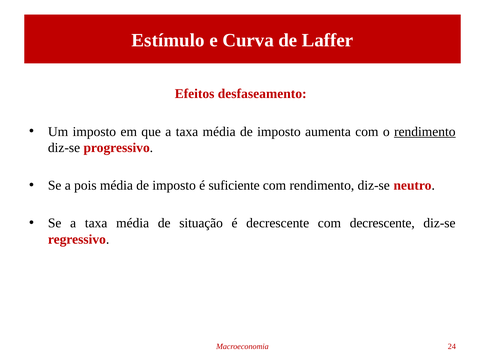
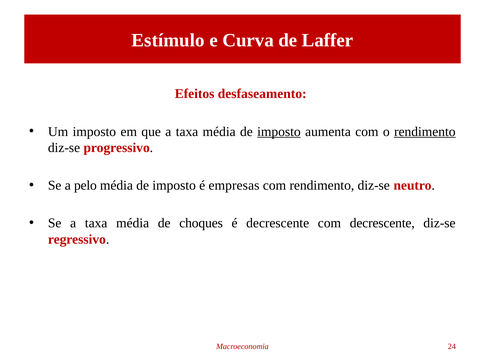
imposto at (279, 132) underline: none -> present
pois: pois -> pelo
suficiente: suficiente -> empresas
situação: situação -> choques
